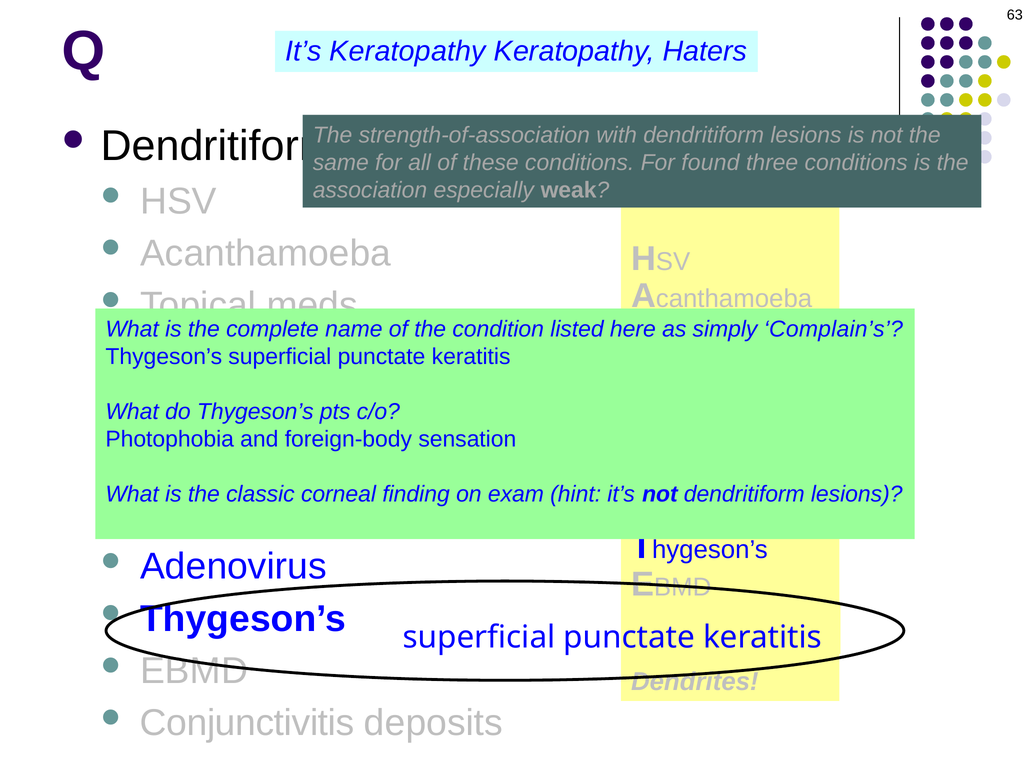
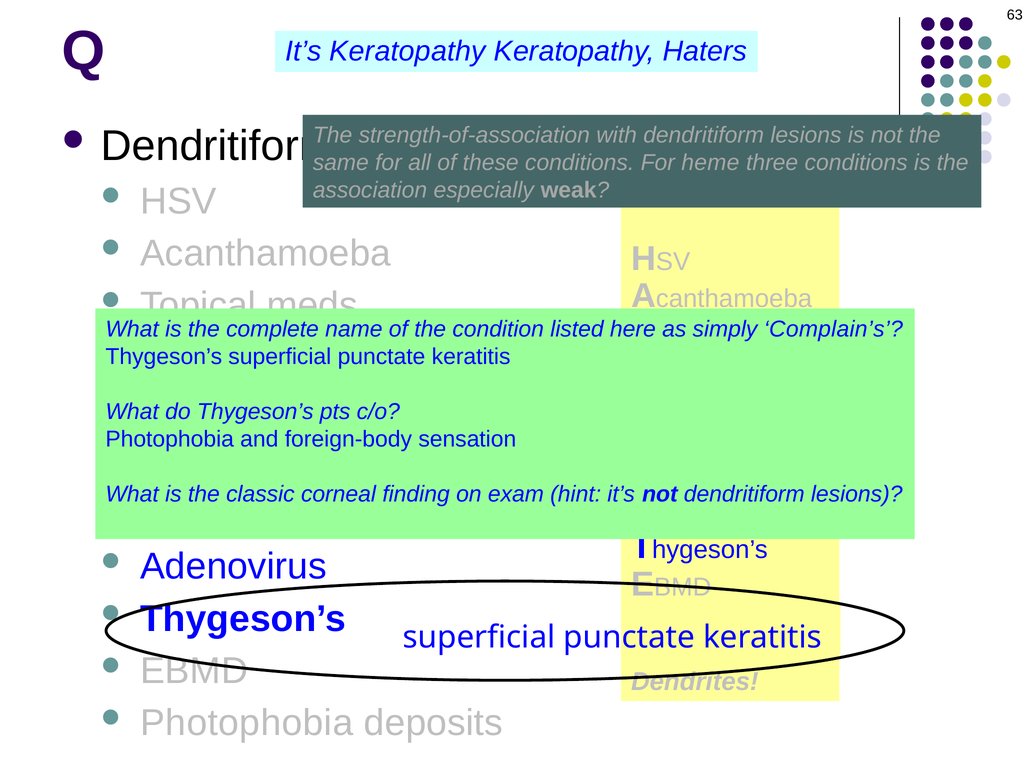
found: found -> heme
Conjunctivitis at (247, 723): Conjunctivitis -> Photophobia
